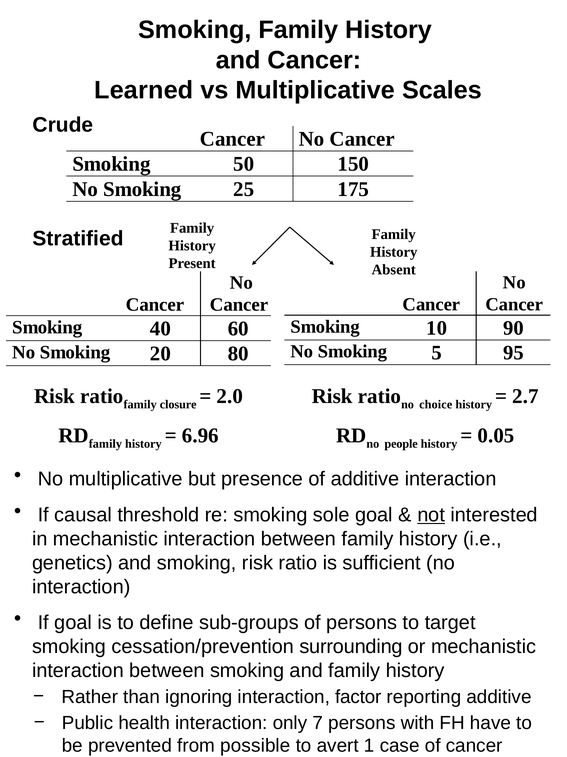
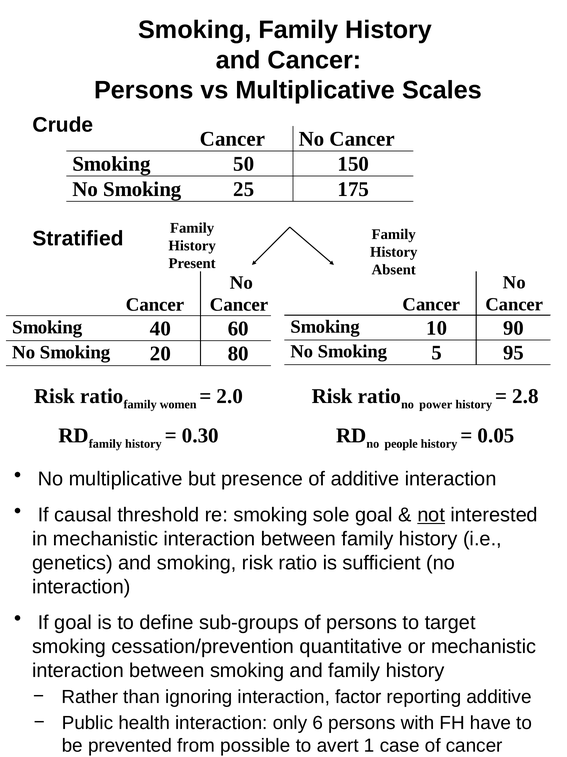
Learned at (144, 90): Learned -> Persons
closure: closure -> women
choice: choice -> power
2.7: 2.7 -> 2.8
6.96: 6.96 -> 0.30
surrounding: surrounding -> quantitative
7: 7 -> 6
